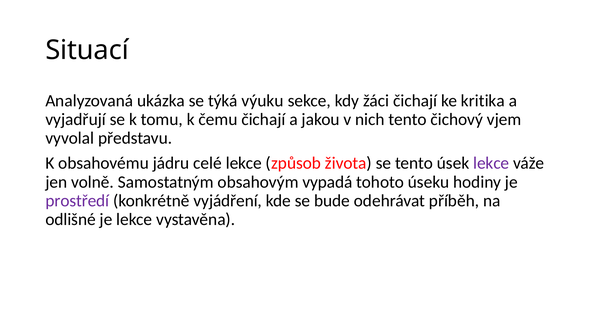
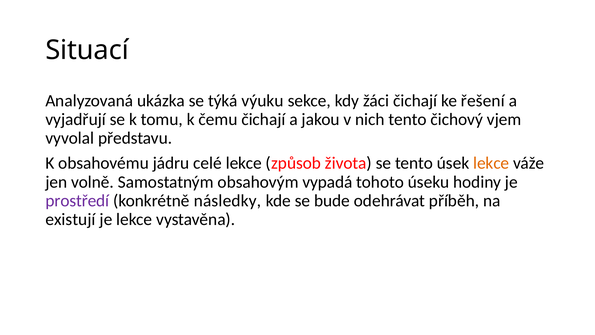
kritika: kritika -> řešení
lekce at (491, 163) colour: purple -> orange
vyjádření: vyjádření -> následky
odlišné: odlišné -> existují
